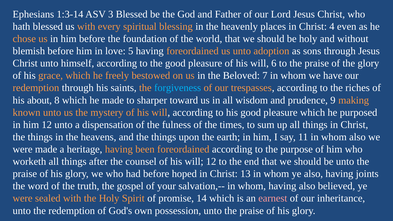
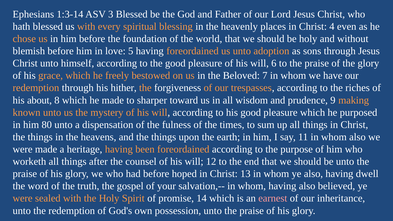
saints: saints -> hither
forgiveness colour: light blue -> white
him 12: 12 -> 80
joints: joints -> dwell
